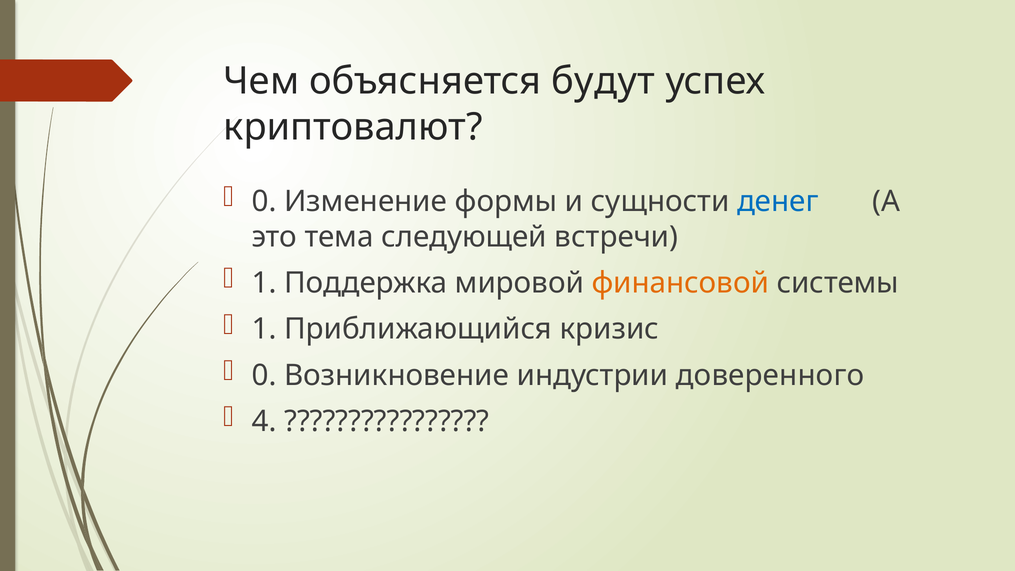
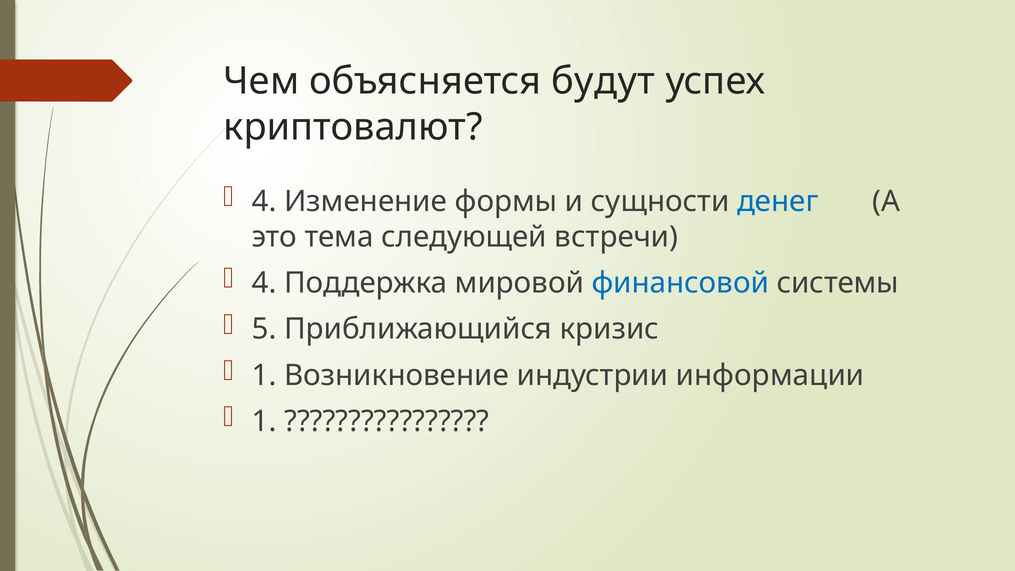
0 at (264, 201): 0 -> 4
1 at (264, 283): 1 -> 4
финансовой colour: orange -> blue
1 at (264, 329): 1 -> 5
0 at (264, 375): 0 -> 1
доверенного: доверенного -> информации
4 at (264, 421): 4 -> 1
